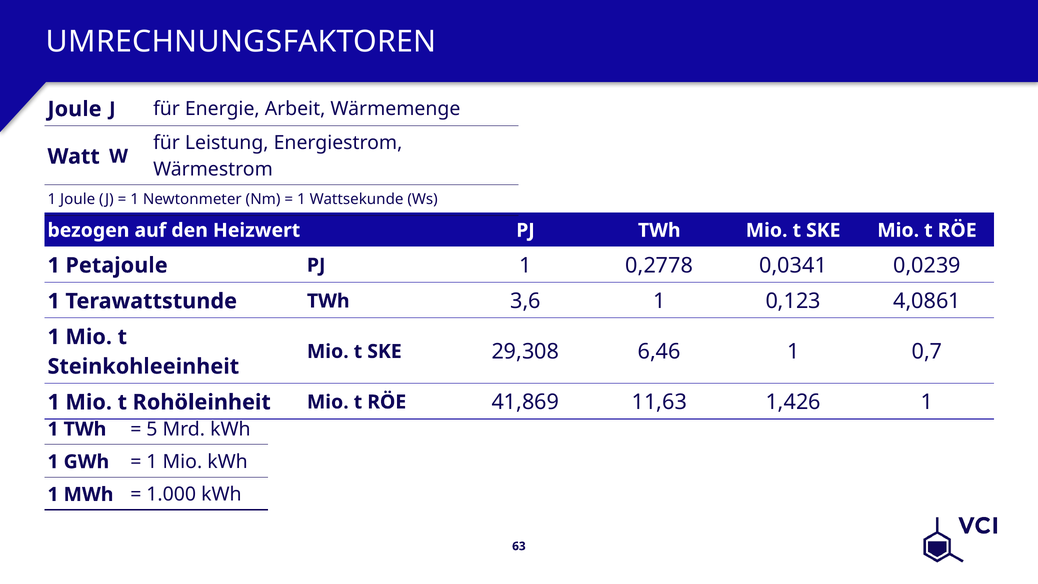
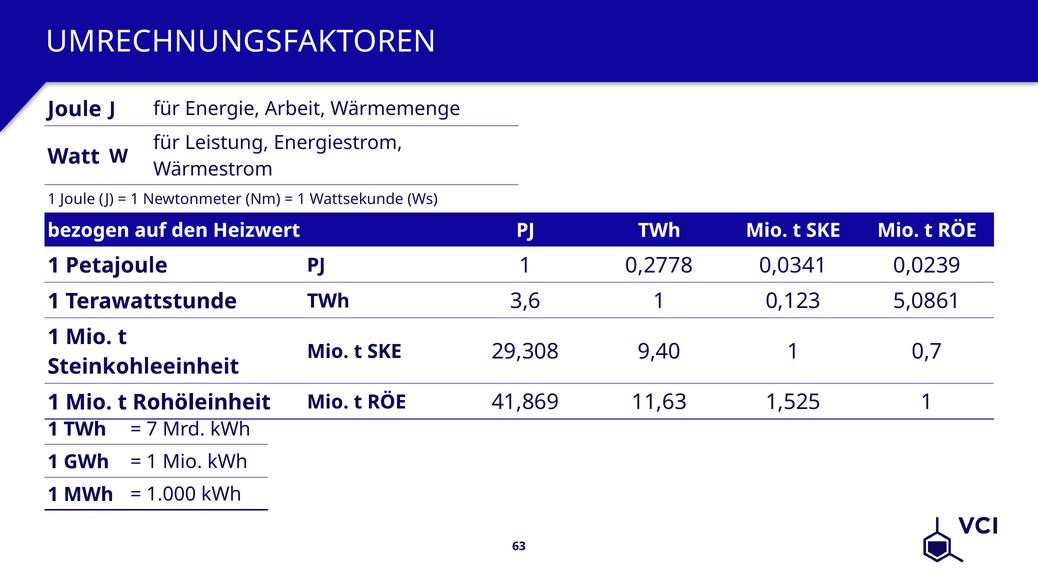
4,0861: 4,0861 -> 5,0861
6,46: 6,46 -> 9,40
1,426: 1,426 -> 1,525
5: 5 -> 7
